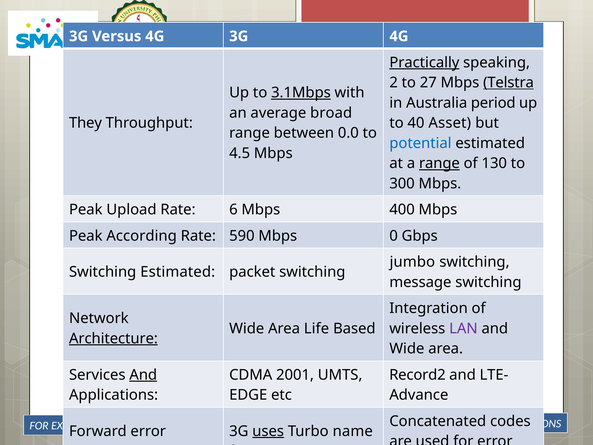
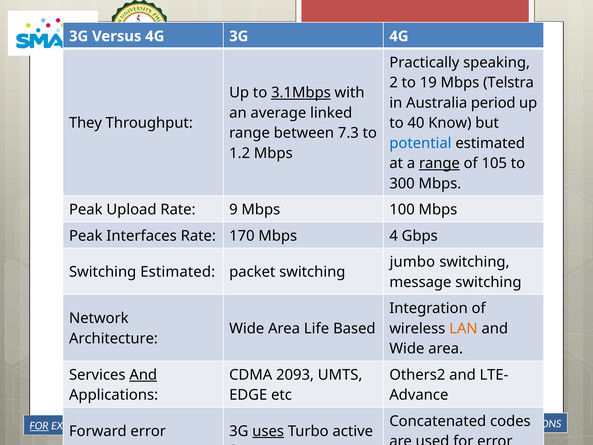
Practically underline: present -> none
27: 27 -> 19
Telstra underline: present -> none
broad: broad -> linked
Asset: Asset -> Know
0.0: 0.0 -> 7.3
4.5: 4.5 -> 1.2
130: 130 -> 105
6: 6 -> 9
400: 400 -> 100
According: According -> Interfaces
590: 590 -> 170
0: 0 -> 4
LAN colour: purple -> orange
Architecture underline: present -> none
2001: 2001 -> 2093
Record2: Record2 -> Others2
FOR at (39, 426) underline: none -> present
name: name -> active
